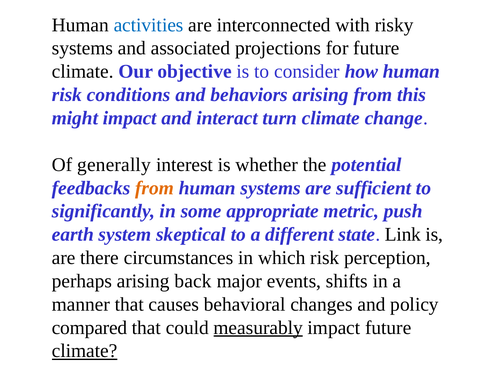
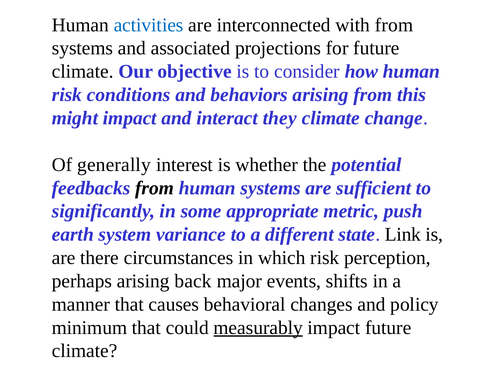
with risky: risky -> from
turn: turn -> they
from at (154, 188) colour: orange -> black
skeptical: skeptical -> variance
compared: compared -> minimum
climate at (85, 351) underline: present -> none
